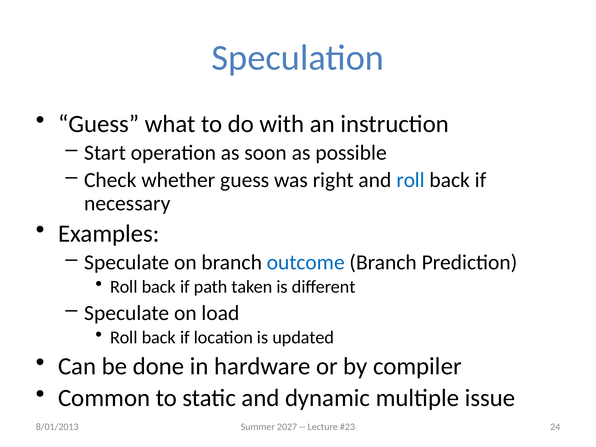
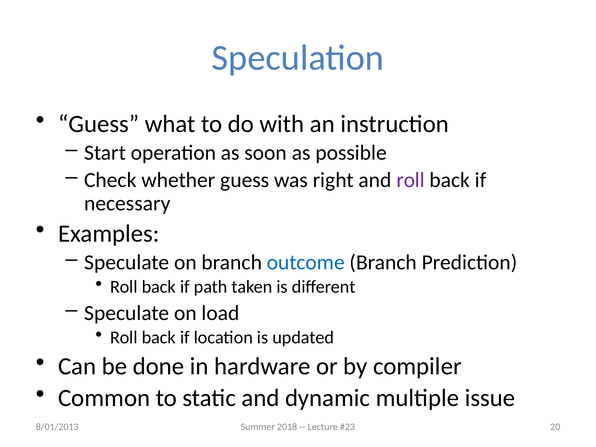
roll at (411, 180) colour: blue -> purple
2027: 2027 -> 2018
24: 24 -> 20
